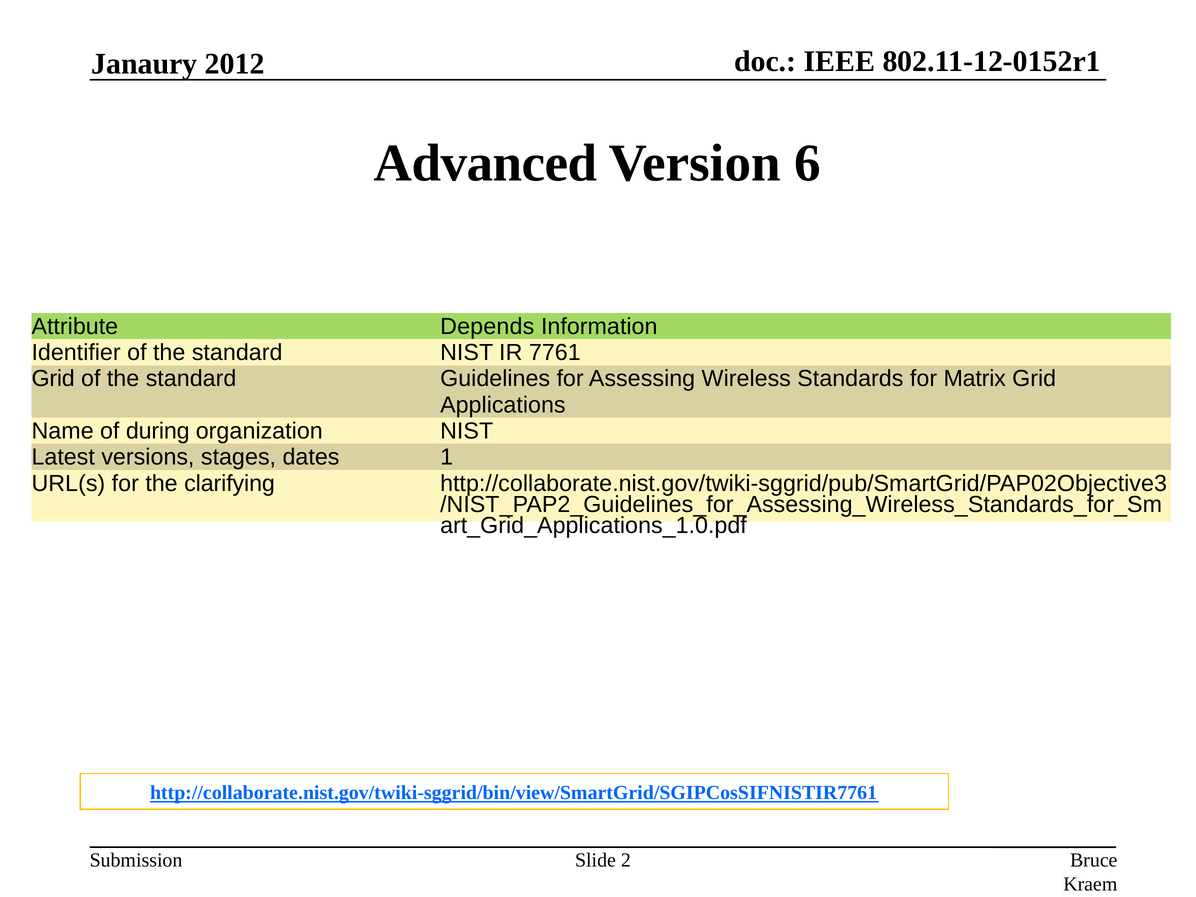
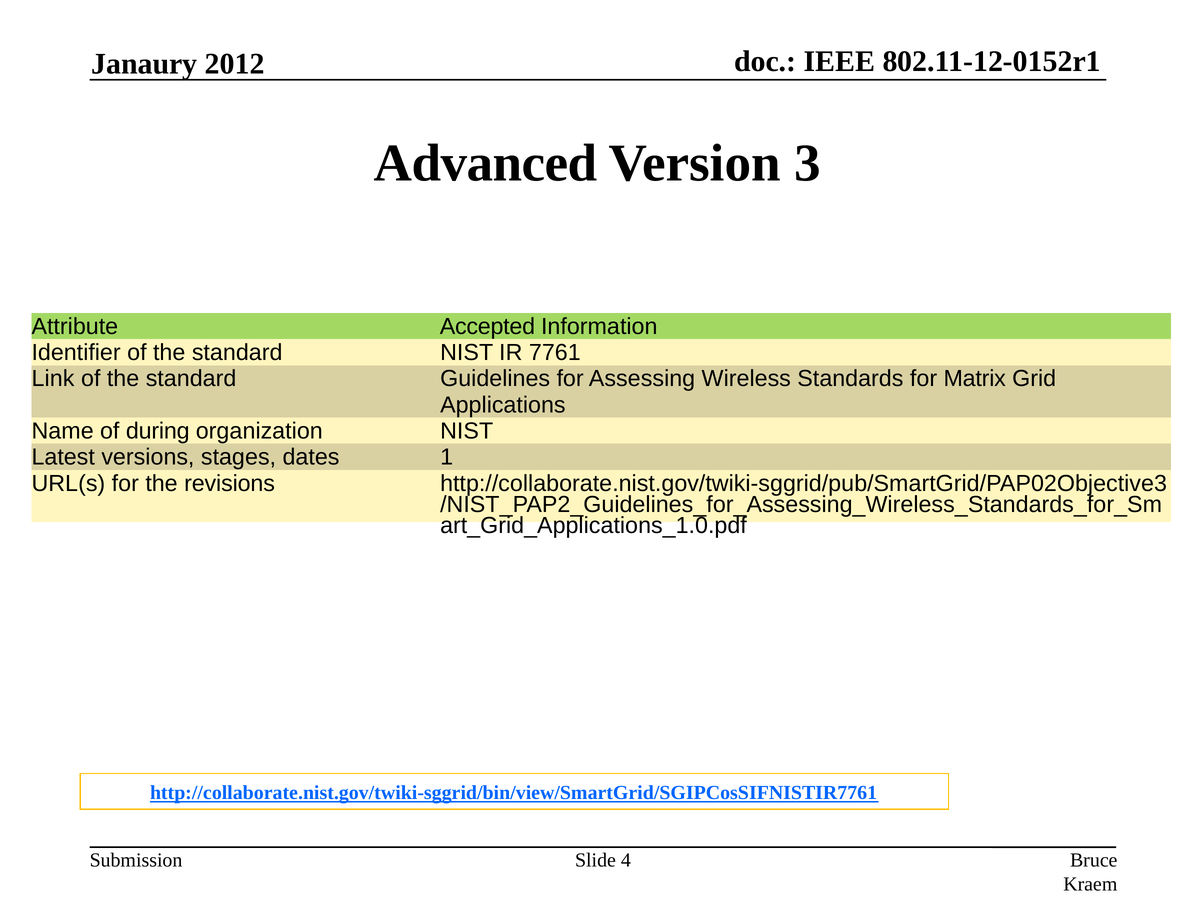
6: 6 -> 3
Depends: Depends -> Accepted
Grid at (53, 379): Grid -> Link
clarifying: clarifying -> revisions
2: 2 -> 4
